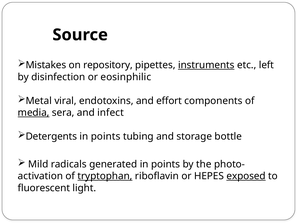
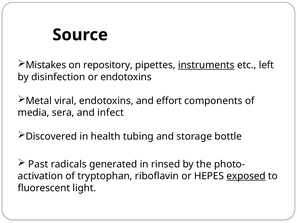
or eosinphilic: eosinphilic -> endotoxins
media underline: present -> none
Detergents: Detergents -> Discovered
points at (106, 136): points -> health
Mild: Mild -> Past
generated in points: points -> rinsed
tryptophan underline: present -> none
